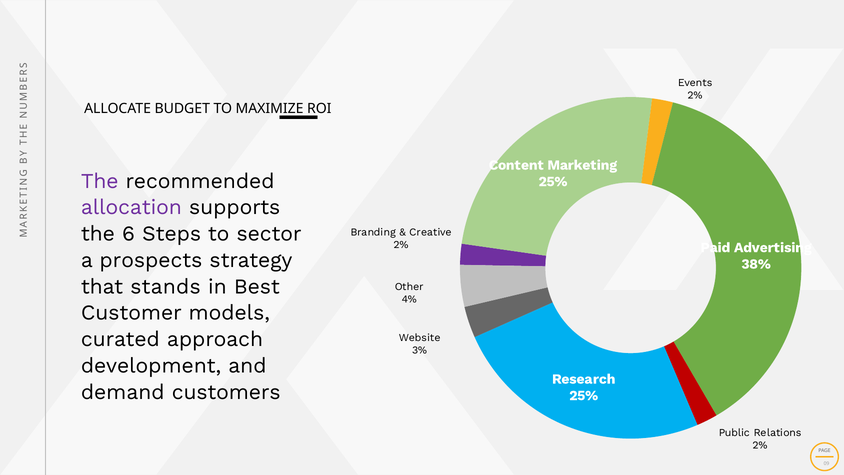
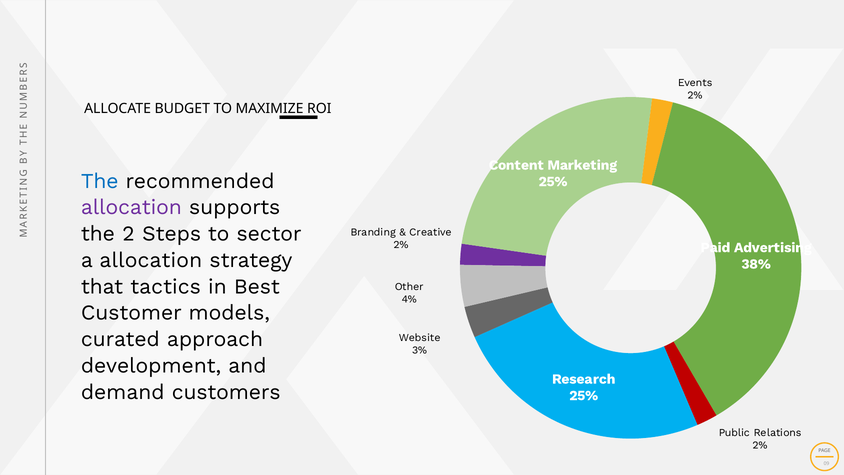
The at (100, 181) colour: purple -> blue
6: 6 -> 2
a prospects: prospects -> allocation
stands: stands -> tactics
